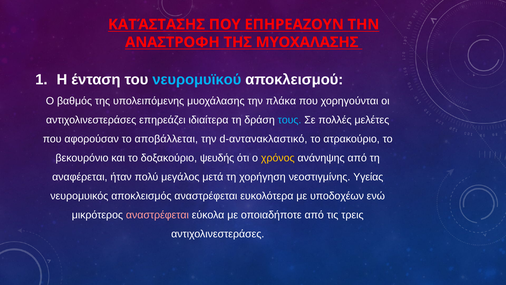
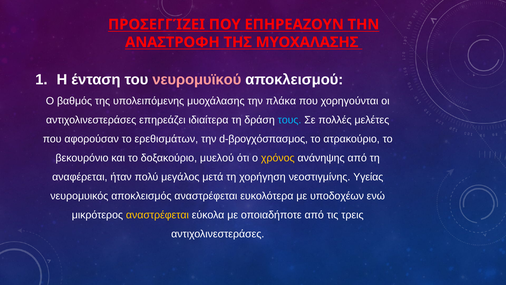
ΚΑΤΆΣΤΑΣΗΣ: ΚΑΤΆΣΤΑΣΗΣ -> ΠΡΟΣΕΓΓΊΖΕΙ
νευρομυϊκού colour: light blue -> pink
αποβάλλεται: αποβάλλεται -> ερεθισμάτων
d-αντανακλαστικό: d-αντανακλαστικό -> d-βρογχόσπασμος
ψευδής: ψευδής -> μυελού
αναστρέφεται at (157, 215) colour: pink -> yellow
